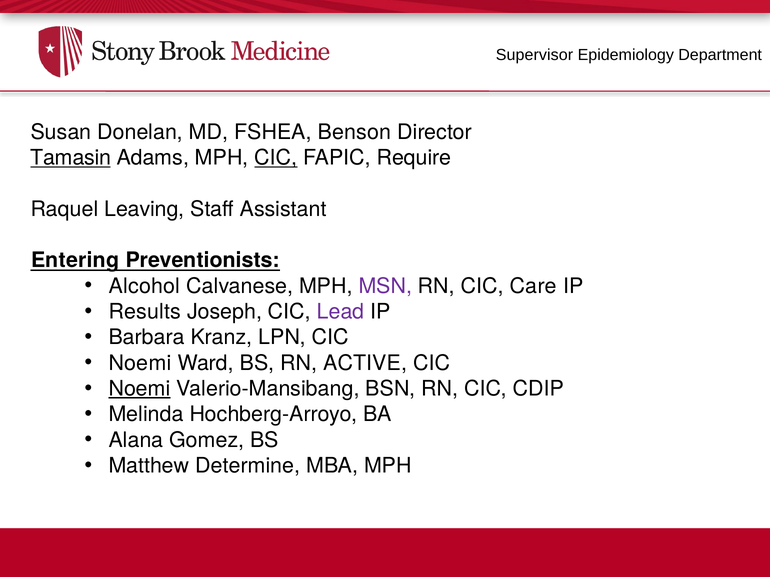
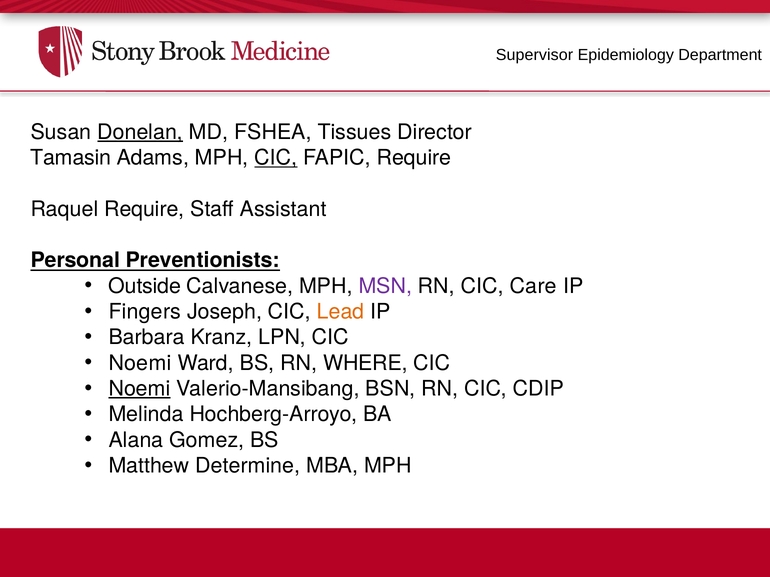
Donelan underline: none -> present
Benson: Benson -> Tissues
Tamasin underline: present -> none
Raquel Leaving: Leaving -> Require
Entering: Entering -> Personal
Alcohol: Alcohol -> Outside
Results: Results -> Fingers
Lead colour: purple -> orange
ACTIVE: ACTIVE -> WHERE
